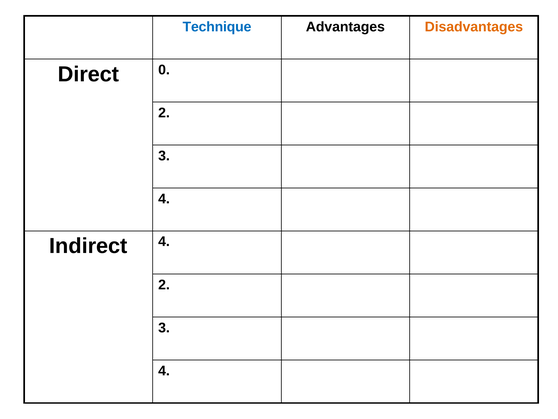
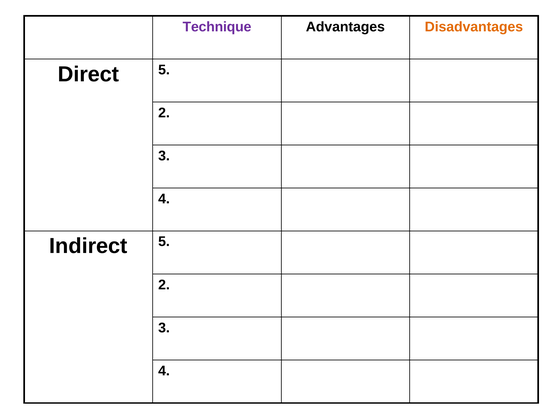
Technique colour: blue -> purple
Direct 0: 0 -> 5
Indirect 4: 4 -> 5
